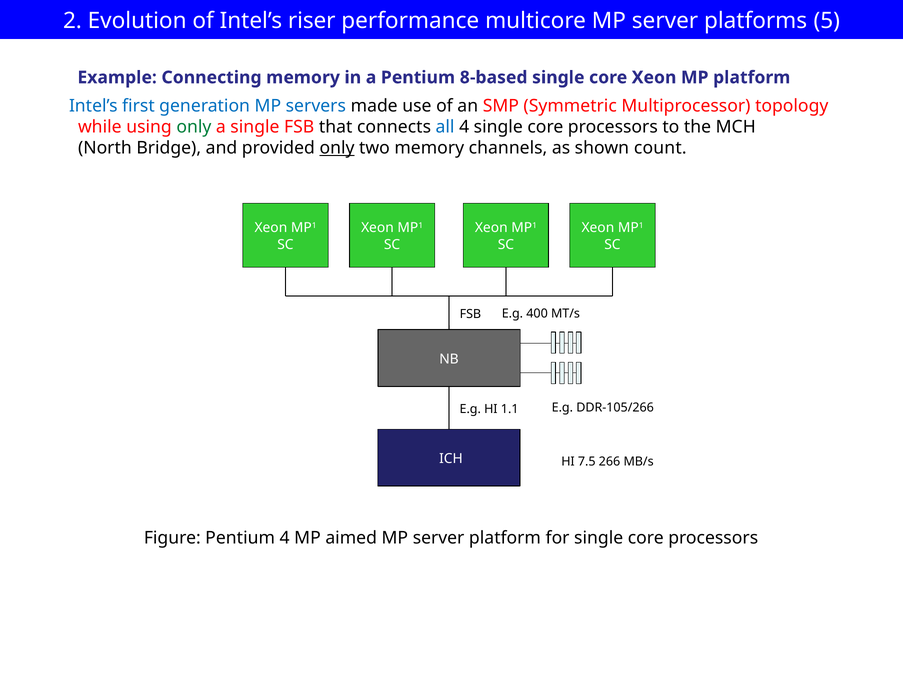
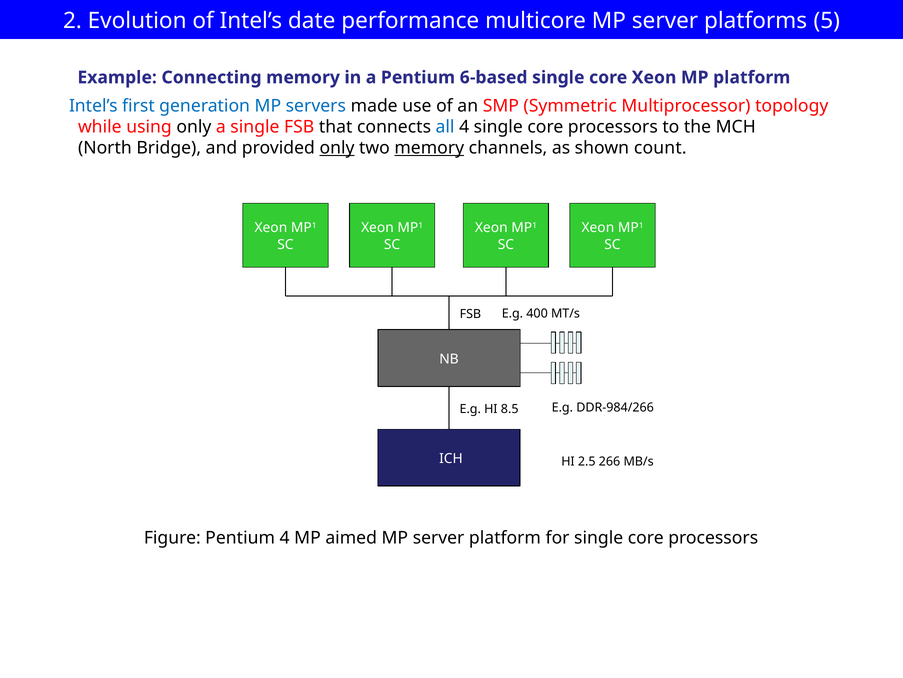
riser: riser -> date
8-based: 8-based -> 6-based
only at (194, 127) colour: green -> black
memory at (429, 148) underline: none -> present
DDR-105/266: DDR-105/266 -> DDR-984/266
1.1: 1.1 -> 8.5
7.5: 7.5 -> 2.5
